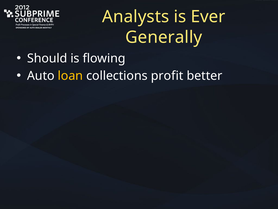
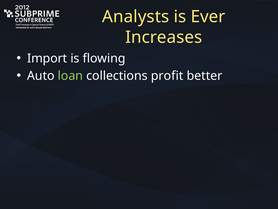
Generally: Generally -> Increases
Should: Should -> Import
loan colour: yellow -> light green
